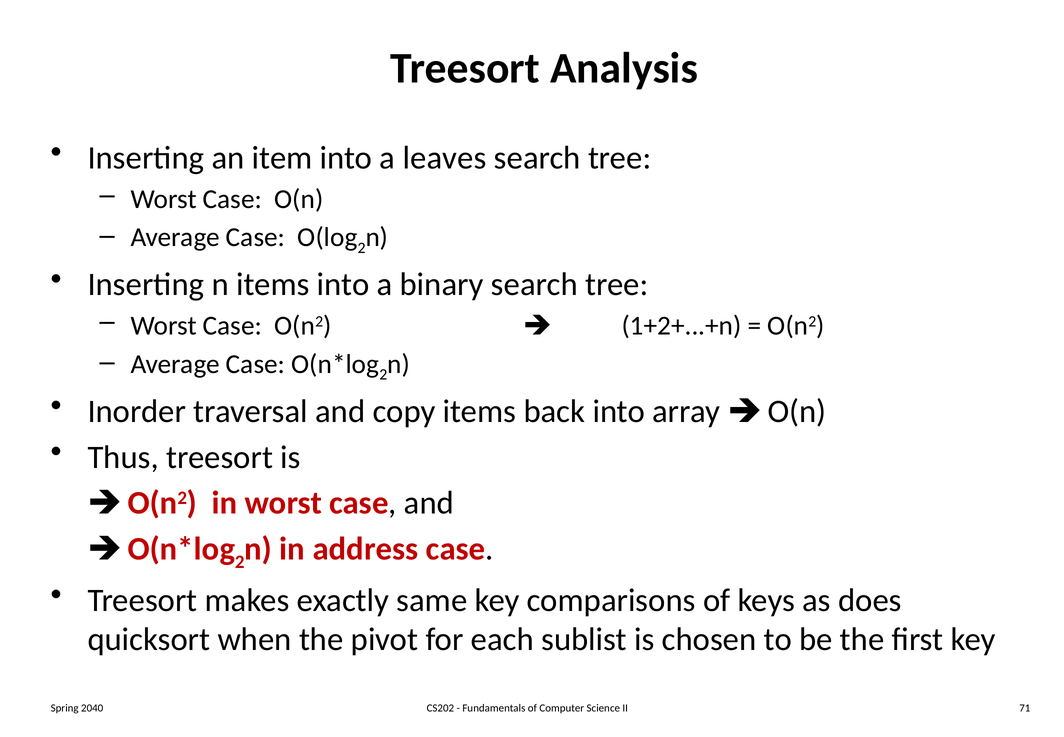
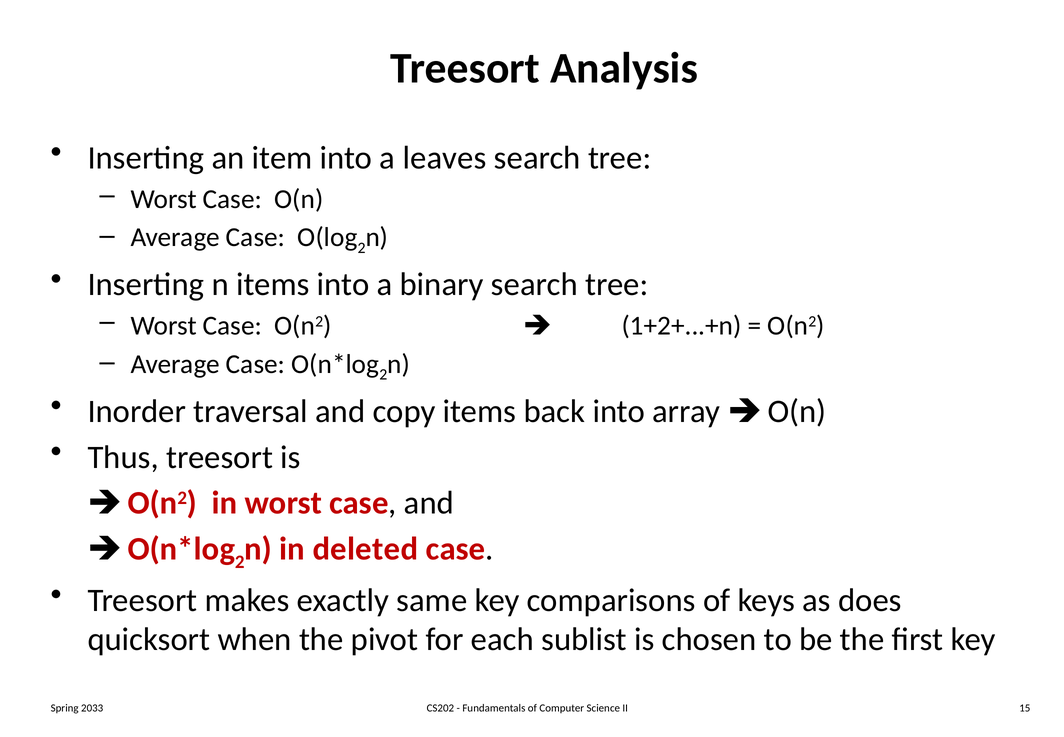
address: address -> deleted
2040: 2040 -> 2033
71: 71 -> 15
